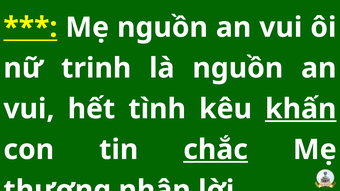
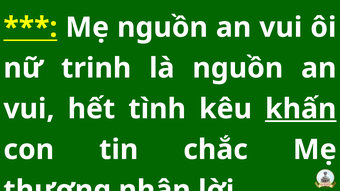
chắc underline: present -> none
